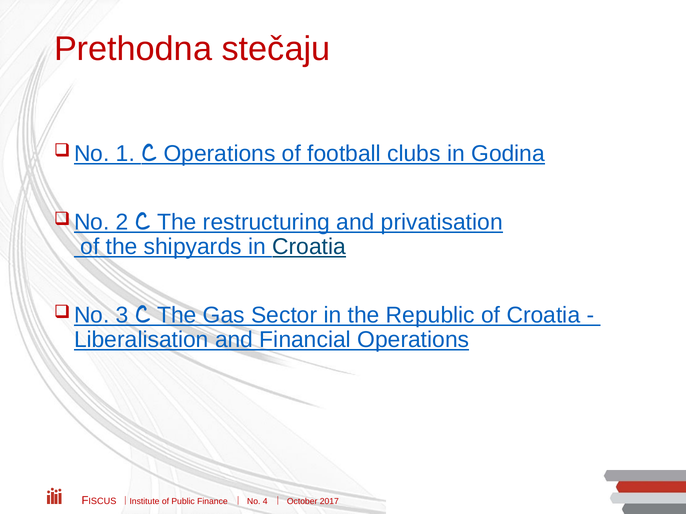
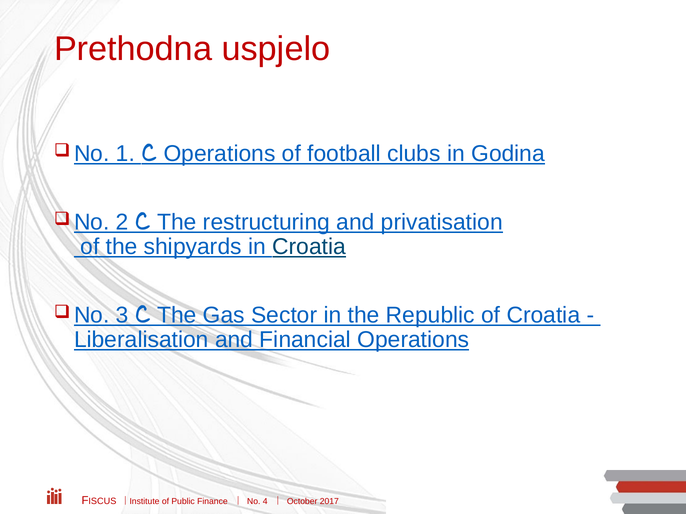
stečaju: stečaju -> uspjelo
